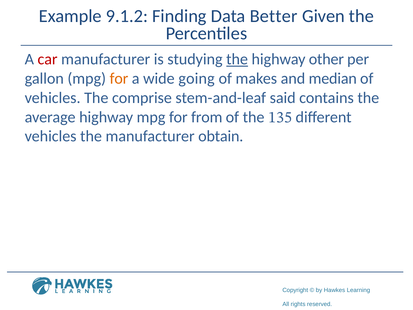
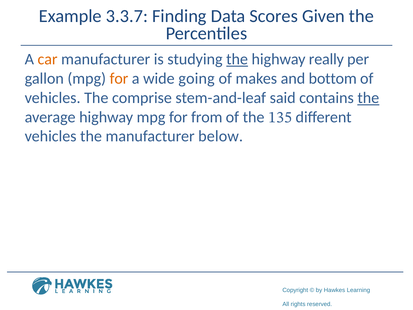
9.1.2: 9.1.2 -> 3.3.7
Better: Better -> Scores
car colour: red -> orange
other: other -> really
median: median -> bottom
the at (368, 98) underline: none -> present
obtain: obtain -> below
